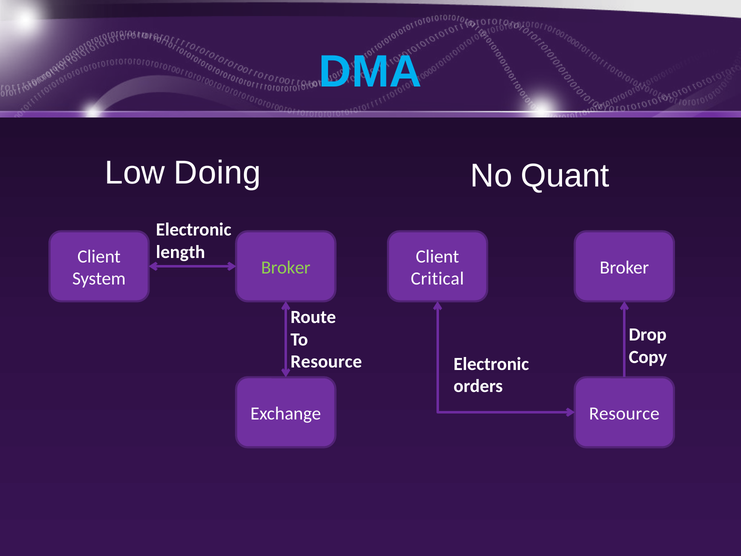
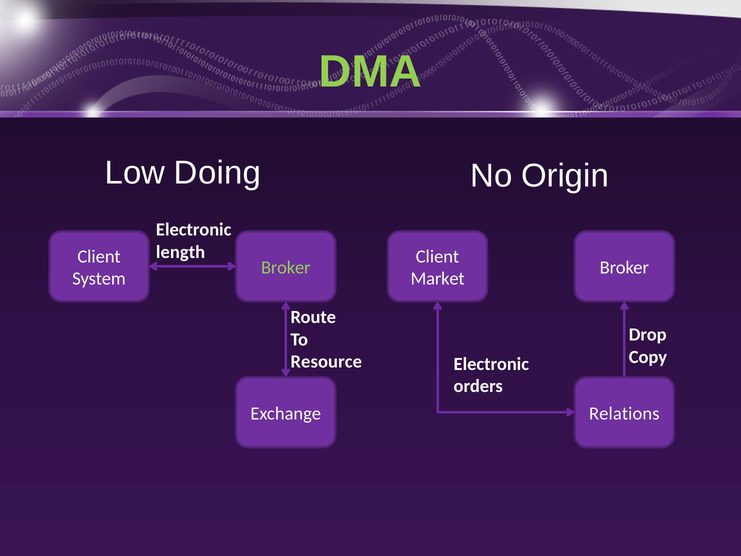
DMA colour: light blue -> light green
Quant: Quant -> Origin
Critical: Critical -> Market
Resource at (624, 413): Resource -> Relations
